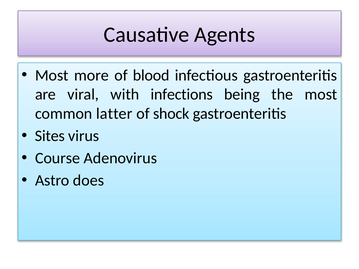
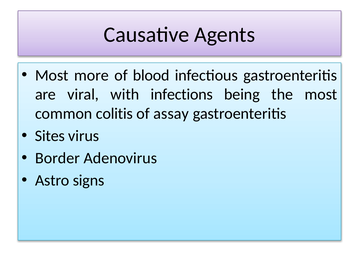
latter: latter -> colitis
shock: shock -> assay
Course: Course -> Border
does: does -> signs
